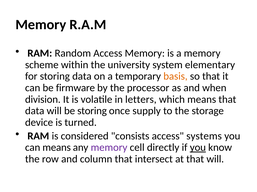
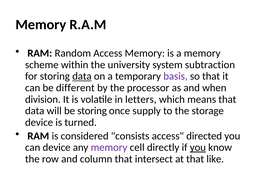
elementary: elementary -> subtraction
data at (82, 77) underline: none -> present
basis colour: orange -> purple
firmware: firmware -> different
systems: systems -> directed
can means: means -> device
that will: will -> like
